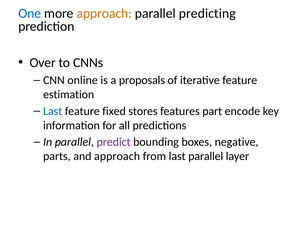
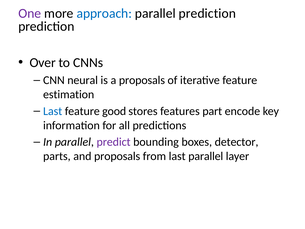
One colour: blue -> purple
approach at (104, 13) colour: orange -> blue
parallel predicting: predicting -> prediction
online: online -> neural
fixed: fixed -> good
negative: negative -> detector
and approach: approach -> proposals
